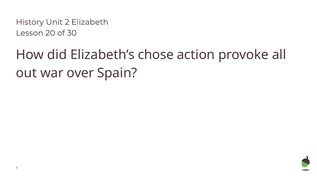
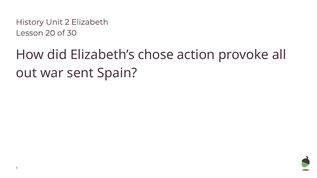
over: over -> sent
